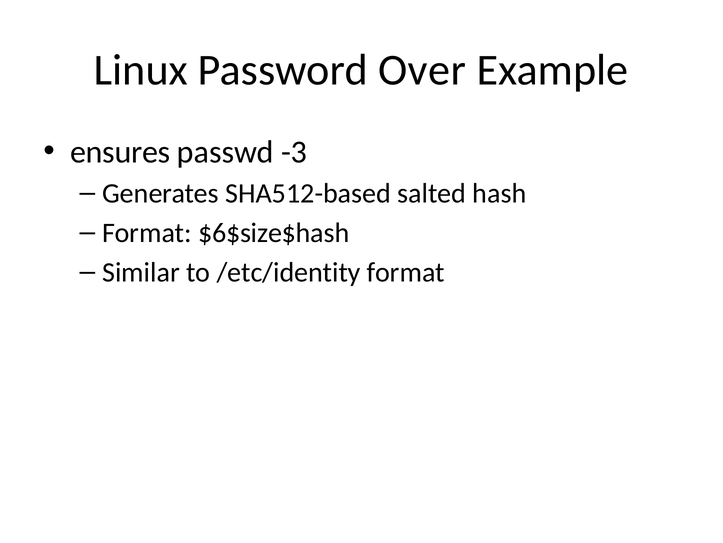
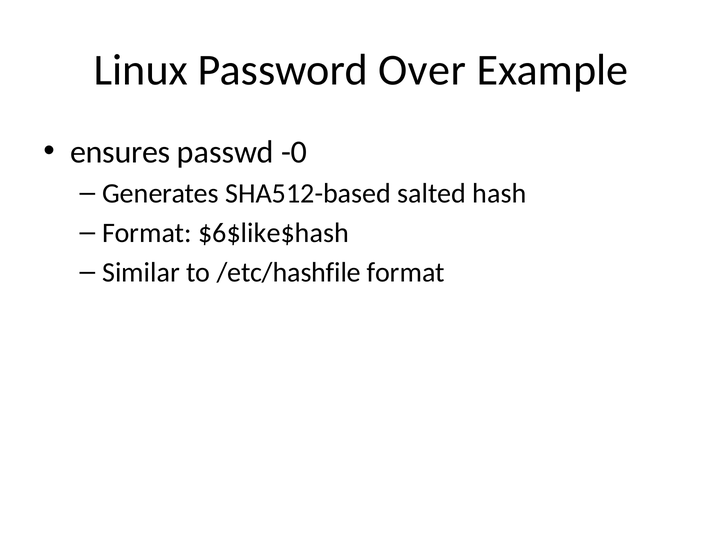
-3: -3 -> -0
$6$size$hash: $6$size$hash -> $6$like$hash
/etc/identity: /etc/identity -> /etc/hashfile
